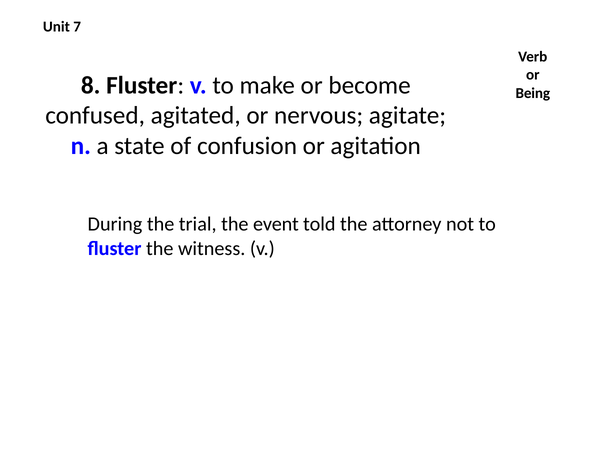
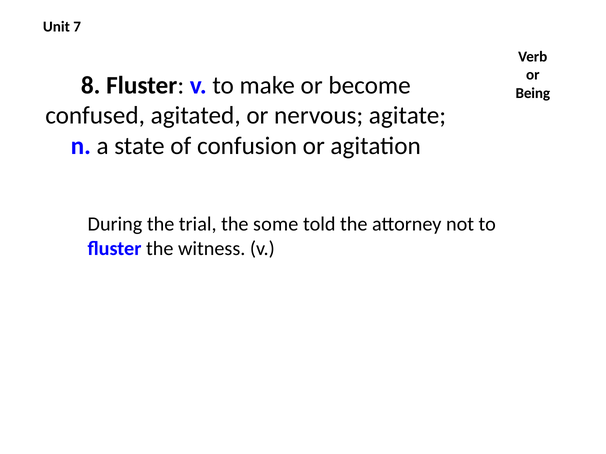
event: event -> some
